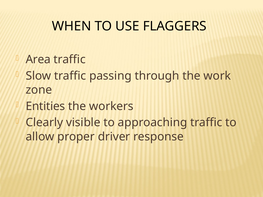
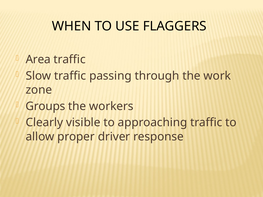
Entities: Entities -> Groups
